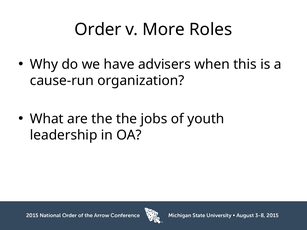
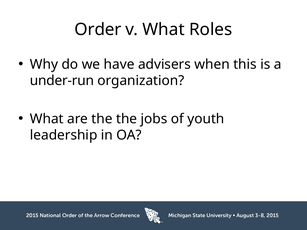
v More: More -> What
cause-run: cause-run -> under-run
